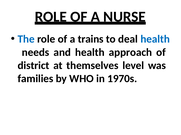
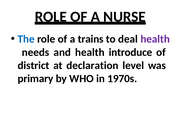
health at (155, 39) colour: blue -> purple
approach: approach -> introduce
themselves: themselves -> declaration
families: families -> primary
